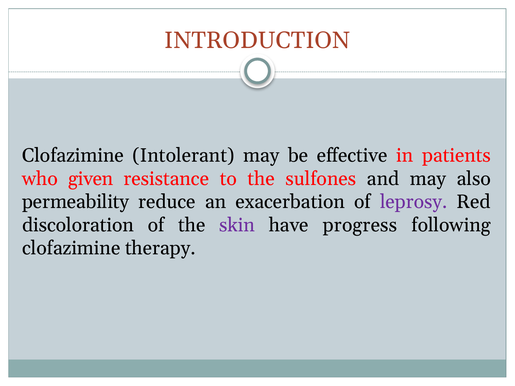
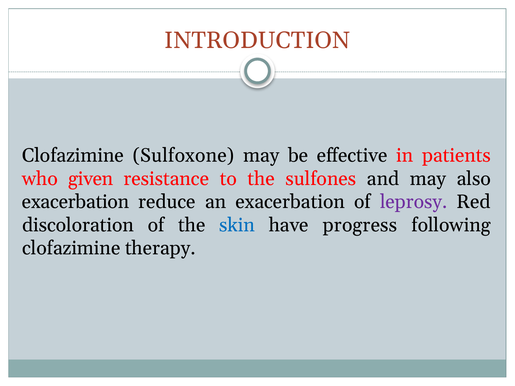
Intolerant: Intolerant -> Sulfoxone
permeability at (76, 202): permeability -> exacerbation
skin colour: purple -> blue
